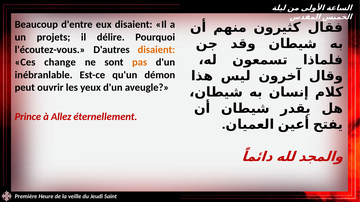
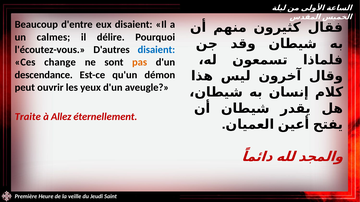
projets: projets -> calmes
disaient at (156, 50) colour: orange -> blue
inébranlable: inébranlable -> descendance
Prince: Prince -> Traite
